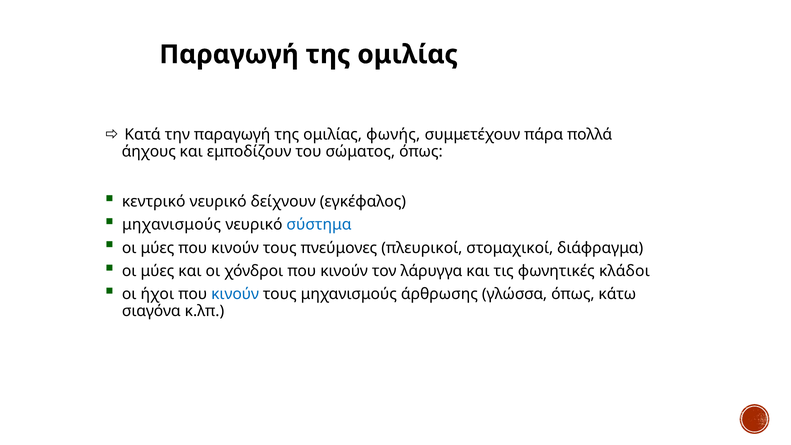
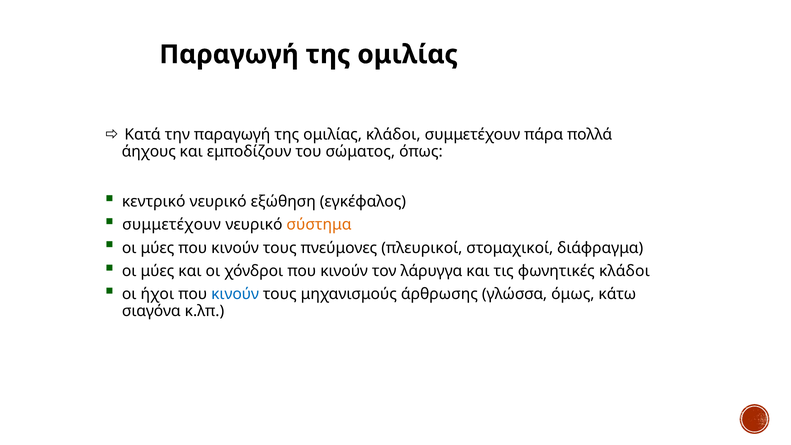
ομιλίας φωνής: φωνής -> κλάδοι
δείχνουν: δείχνουν -> εξώθηση
μηχανισμούς at (172, 225): μηχανισμούς -> συμμετέχουν
σύστημα colour: blue -> orange
γλώσσα όπως: όπως -> όμως
